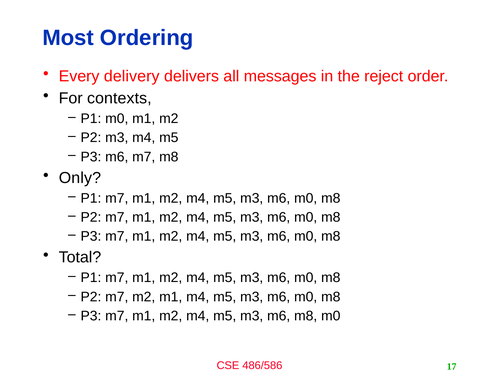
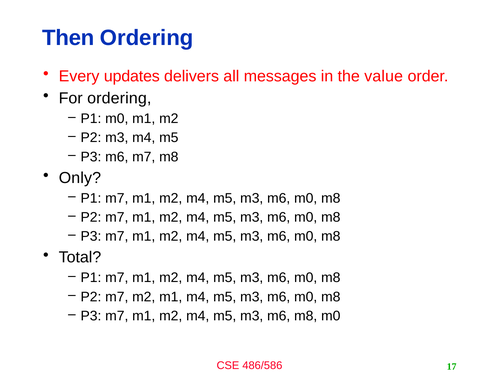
Most: Most -> Then
delivery: delivery -> updates
reject: reject -> value
For contexts: contexts -> ordering
